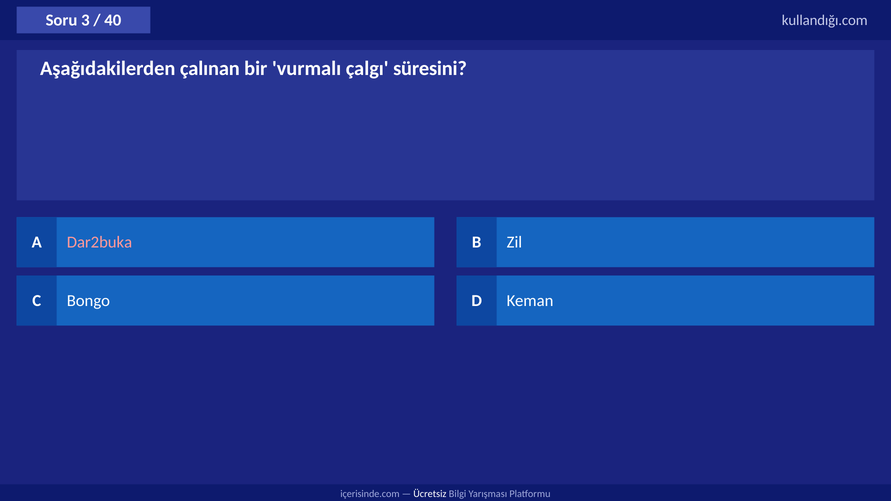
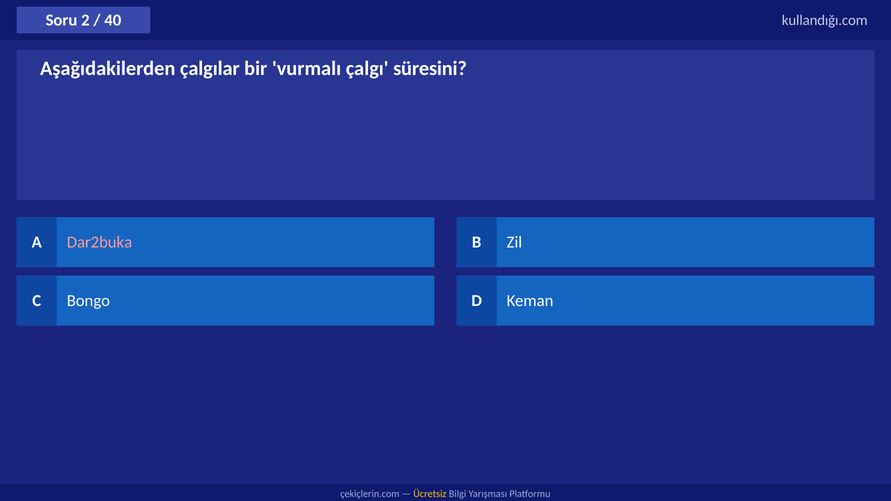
3: 3 -> 2
çalınan: çalınan -> çalgılar
içerisinde.com: içerisinde.com -> çekiçlerin.com
Ücretsiz colour: white -> yellow
